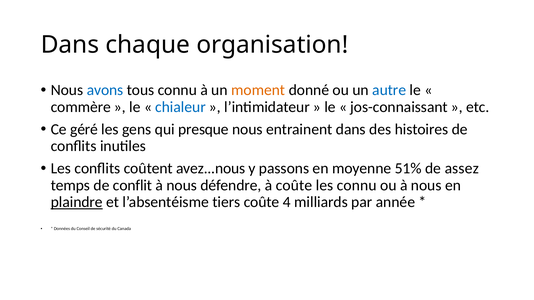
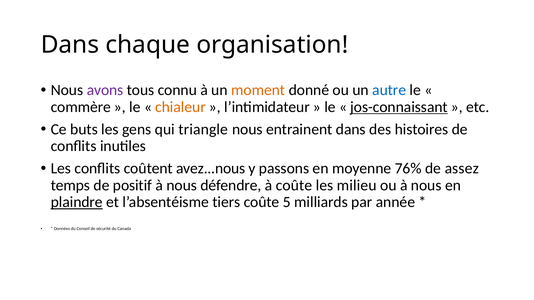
avons colour: blue -> purple
chialeur colour: blue -> orange
jos-connaissant underline: none -> present
géré: géré -> buts
presque: presque -> triangle
51%: 51% -> 76%
conflit: conflit -> positif
les connu: connu -> milieu
4: 4 -> 5
